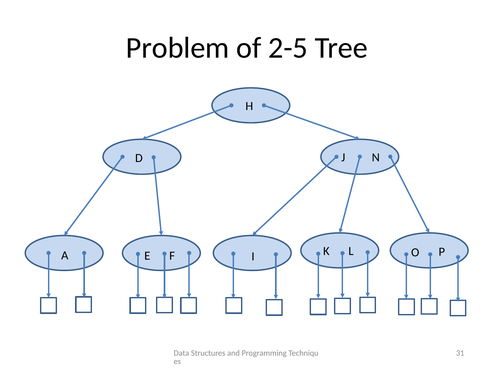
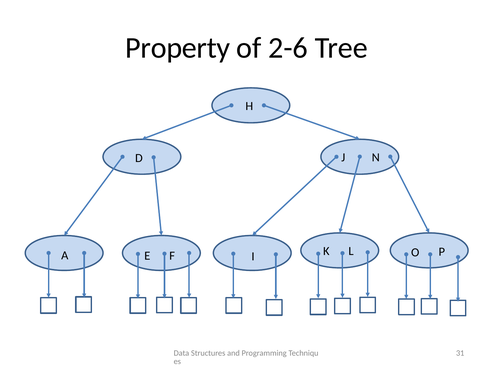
Problem: Problem -> Property
2-5: 2-5 -> 2-6
